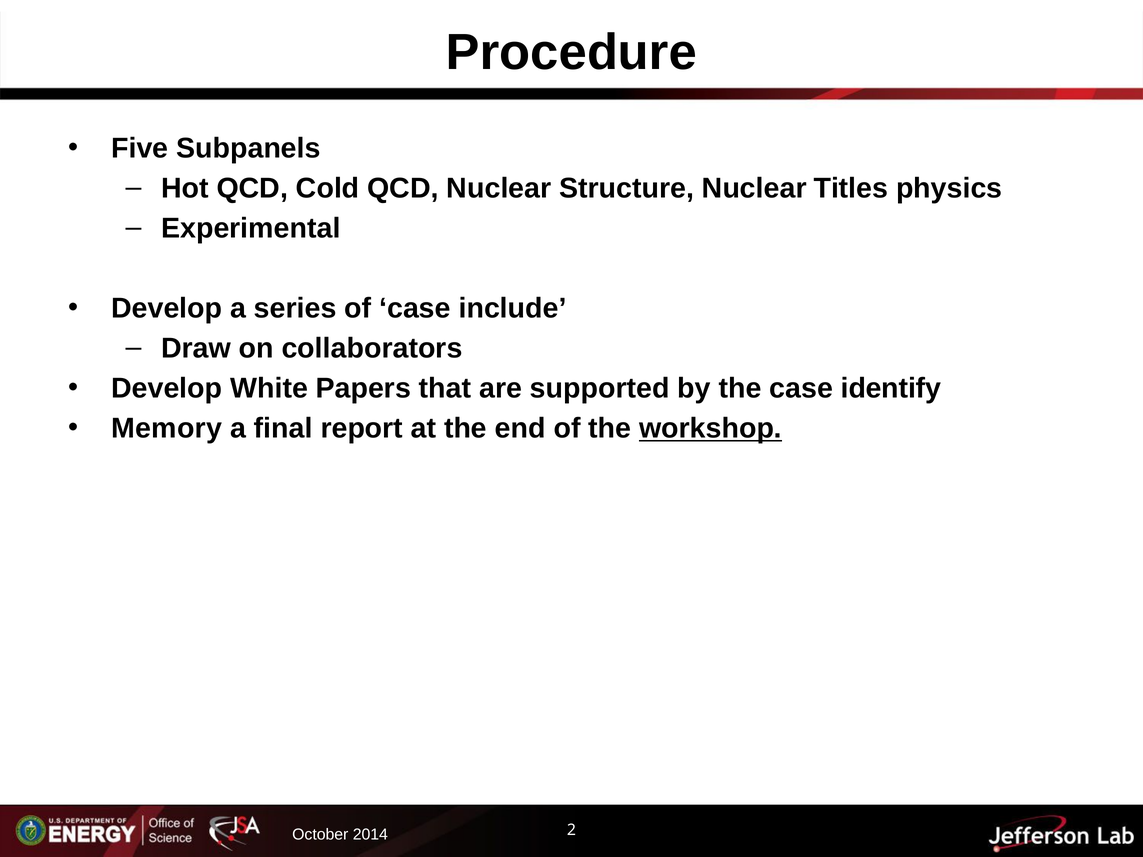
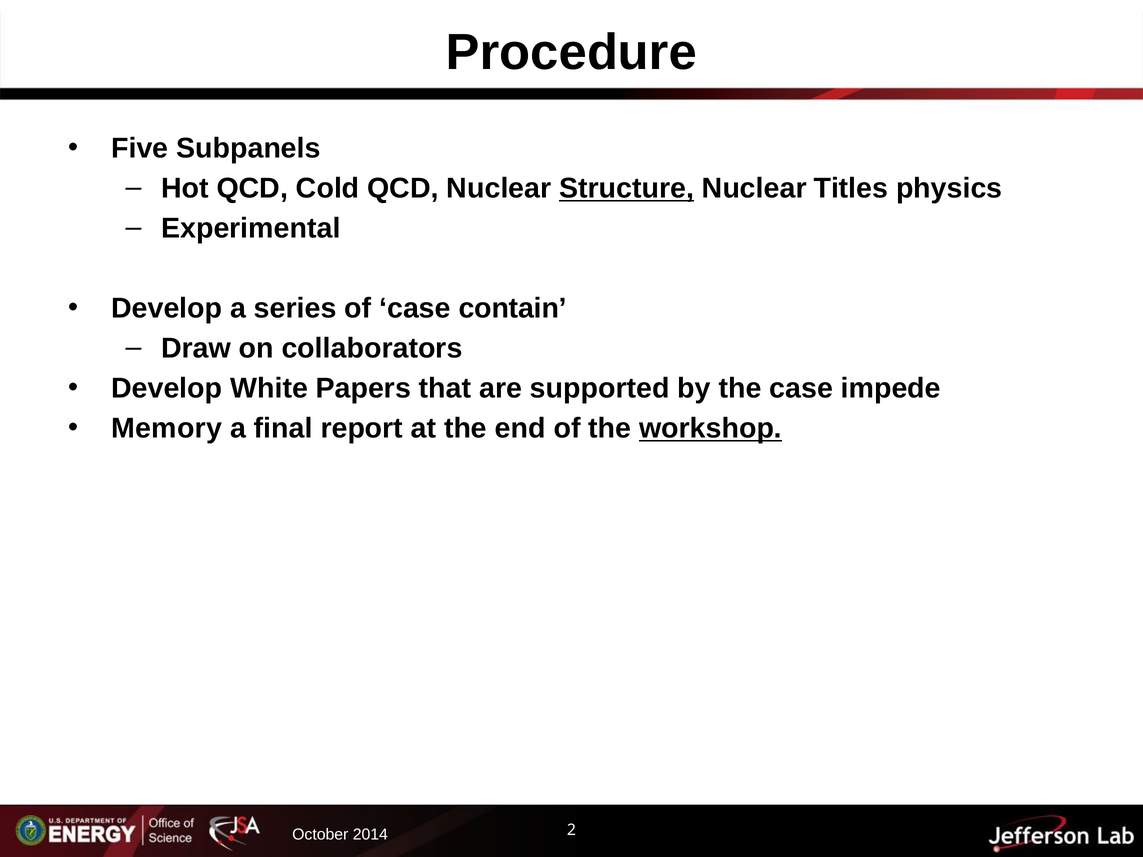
Structure underline: none -> present
include: include -> contain
identify: identify -> impede
